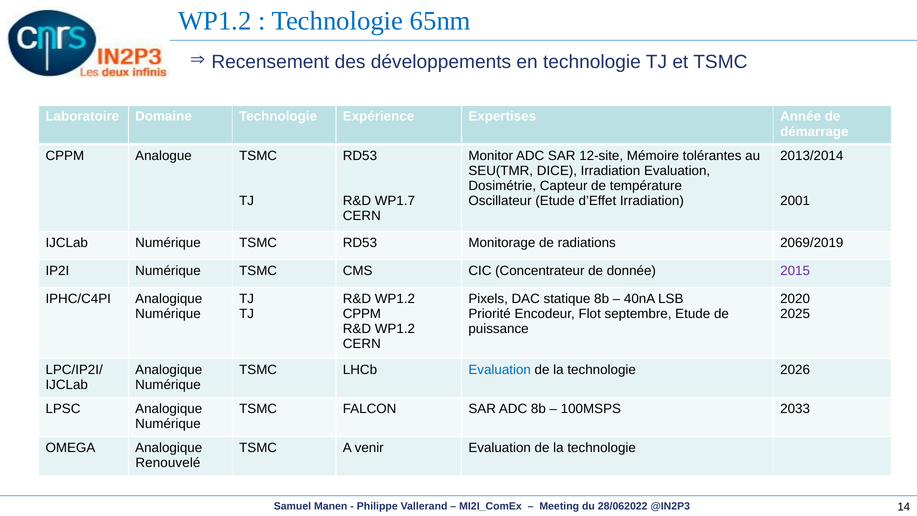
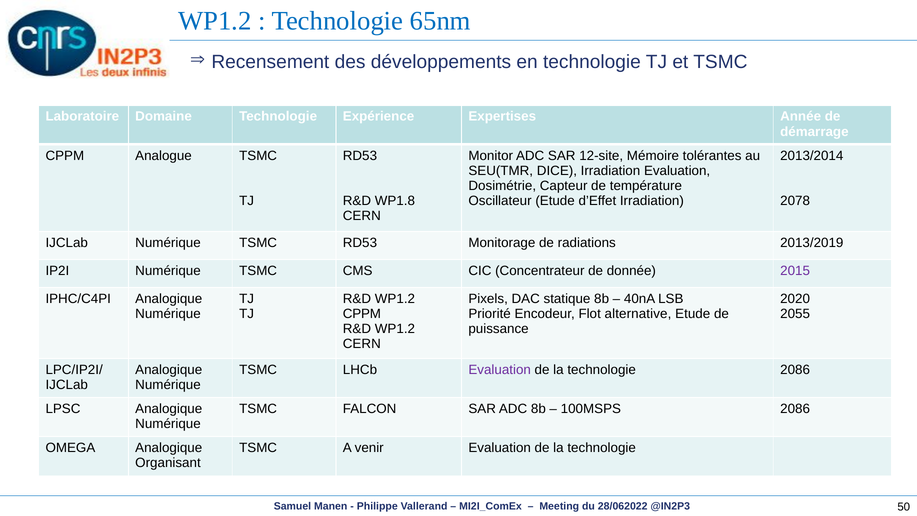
WP1.7: WP1.7 -> WP1.8
2001: 2001 -> 2078
2069/2019: 2069/2019 -> 2013/2019
septembre: septembre -> alternative
2025: 2025 -> 2055
Evaluation at (500, 370) colour: blue -> purple
technologie 2026: 2026 -> 2086
100MSPS 2033: 2033 -> 2086
Renouvelé: Renouvelé -> Organisant
14: 14 -> 50
